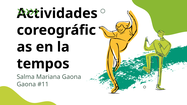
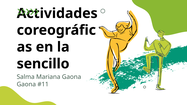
tempos: tempos -> sencillo
